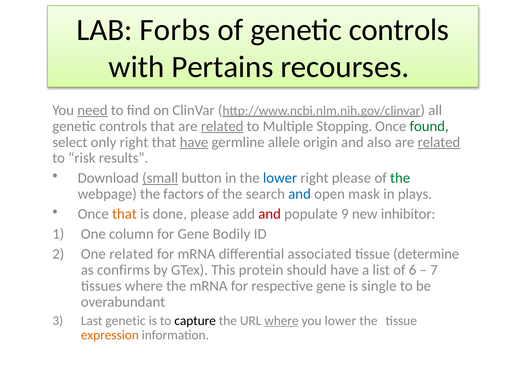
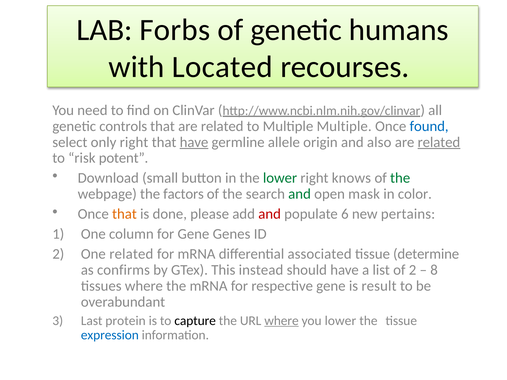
of genetic controls: controls -> humans
Pertains: Pertains -> Located
need underline: present -> none
related at (222, 126) underline: present -> none
Multiple Stopping: Stopping -> Multiple
found colour: green -> blue
results: results -> potent
small underline: present -> none
lower at (280, 178) colour: blue -> green
right please: please -> knows
and at (300, 194) colour: blue -> green
plays: plays -> color
9: 9 -> 6
inhibitor: inhibitor -> pertains
Bodily: Bodily -> Genes
protein: protein -> instead
of 6: 6 -> 2
7: 7 -> 8
single: single -> result
Last genetic: genetic -> protein
expression colour: orange -> blue
